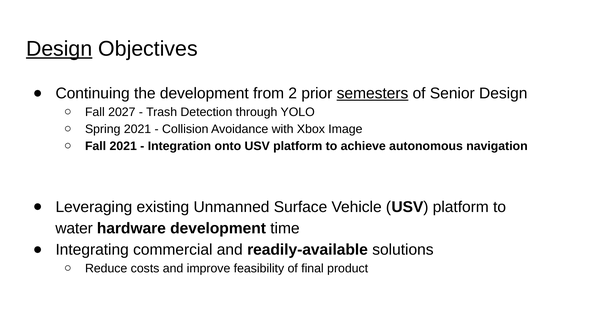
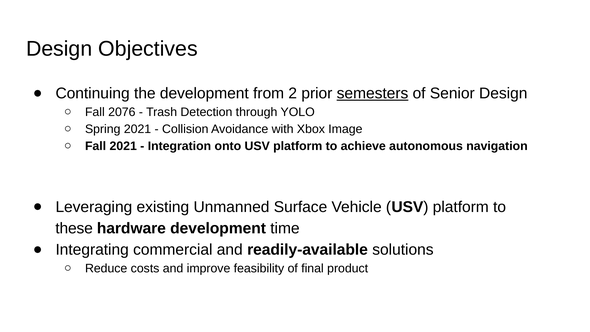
Design at (59, 49) underline: present -> none
2027: 2027 -> 2076
water: water -> these
